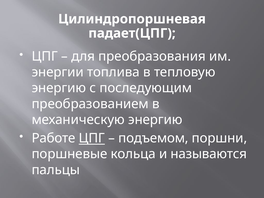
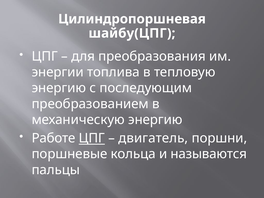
падает(ЦПГ: падает(ЦПГ -> шайбу(ЦПГ
подъемом: подъемом -> двигатель
